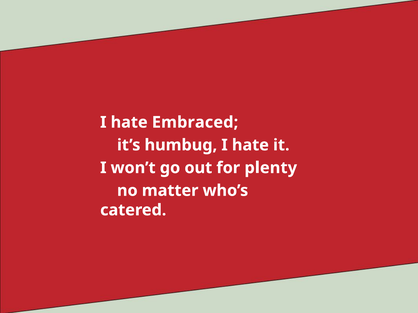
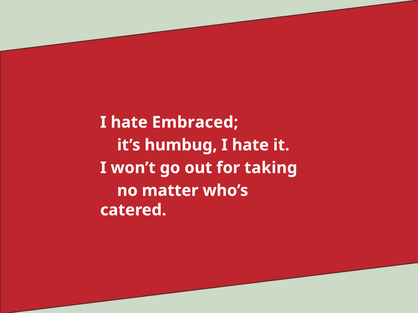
plenty: plenty -> taking
